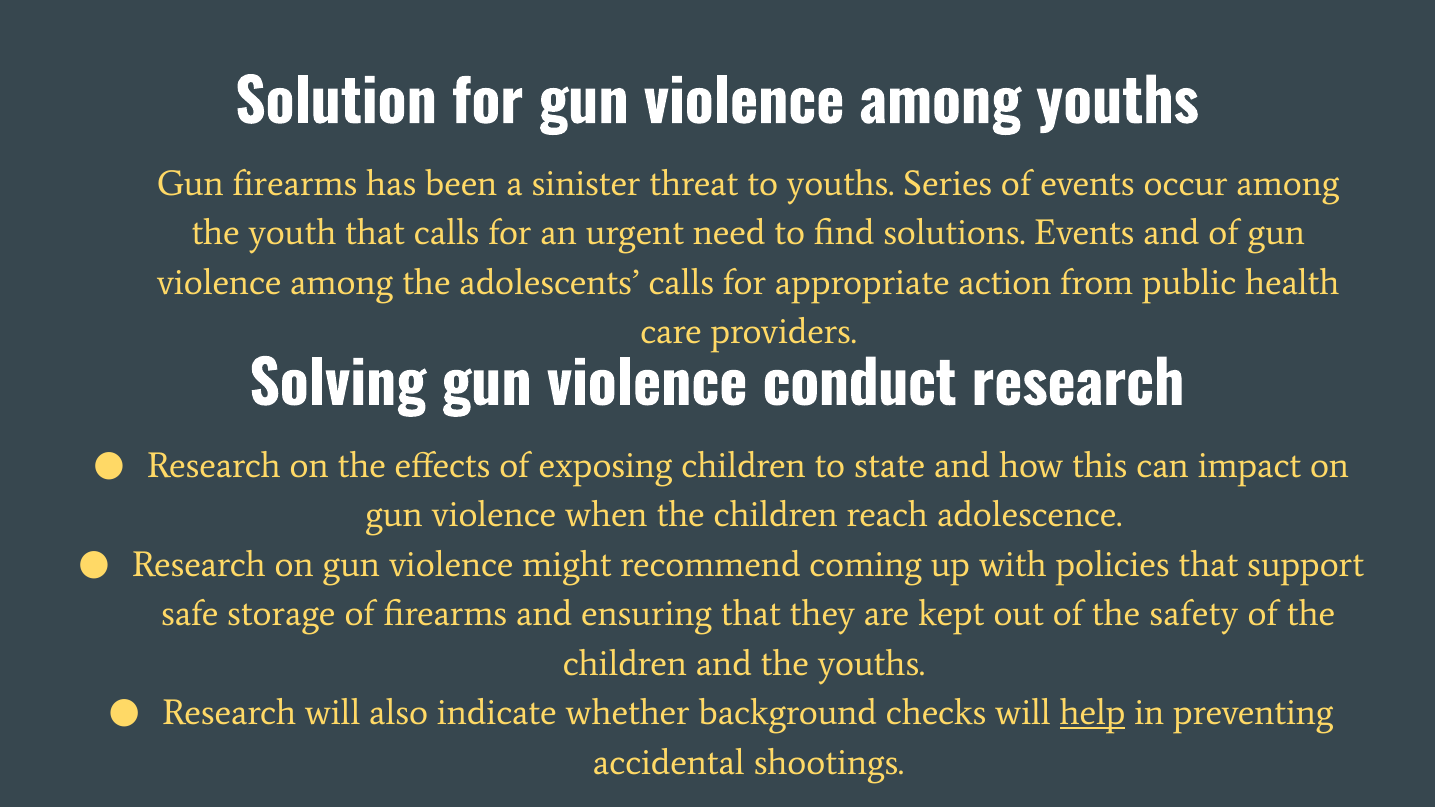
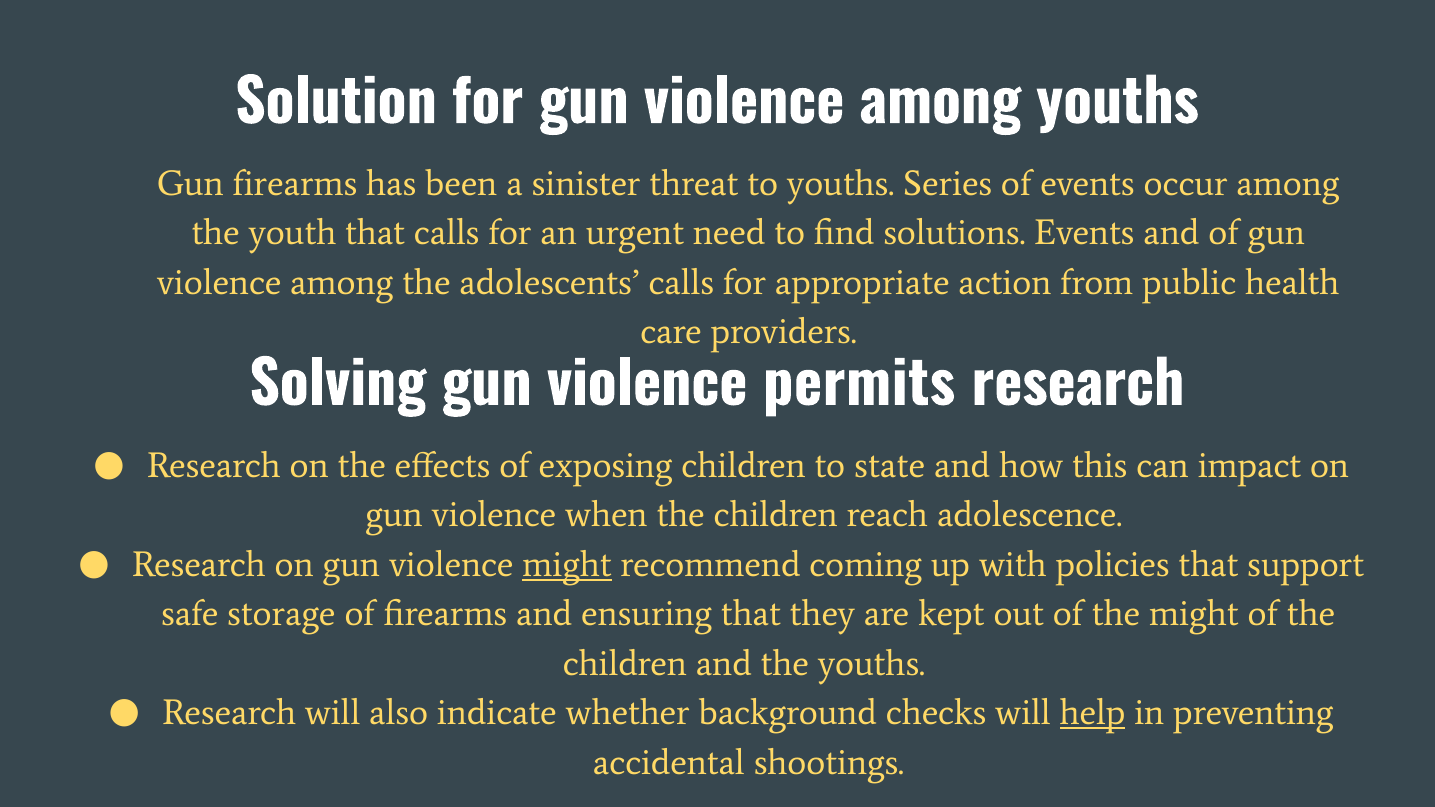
conduct: conduct -> permits
might at (567, 565) underline: none -> present
the safety: safety -> might
